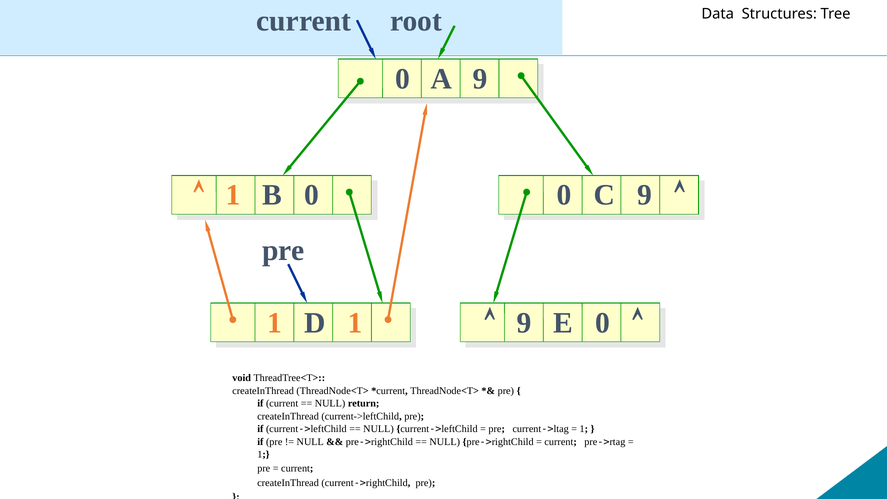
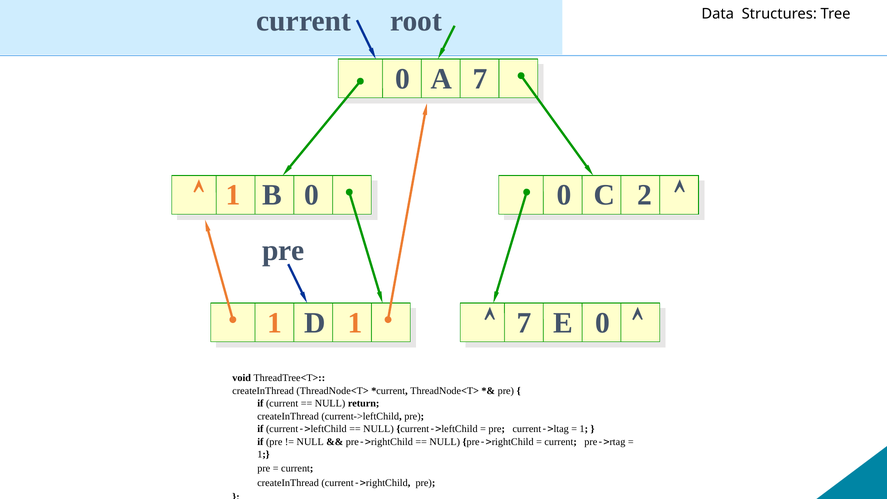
A 9: 9 -> 7
C 9: 9 -> 2
9 at (524, 323): 9 -> 7
